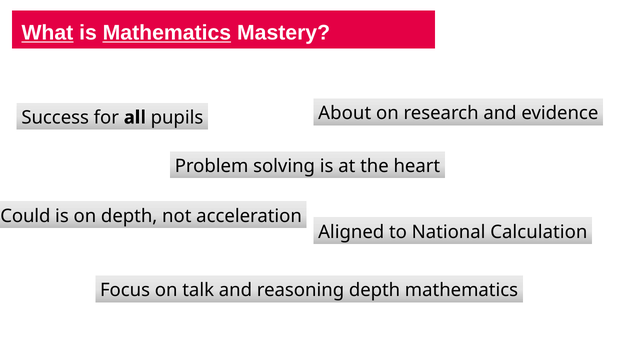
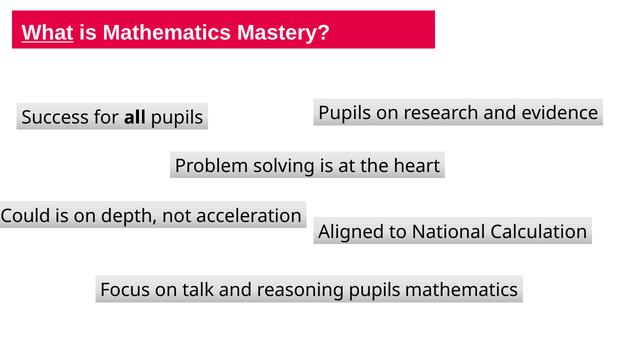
Mathematics at (167, 33) underline: present -> none
About at (345, 113): About -> Pupils
reasoning depth: depth -> pupils
